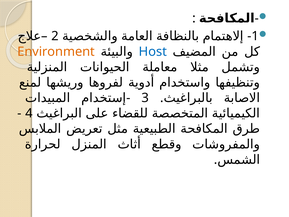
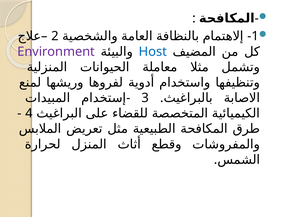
Environment colour: orange -> purple
